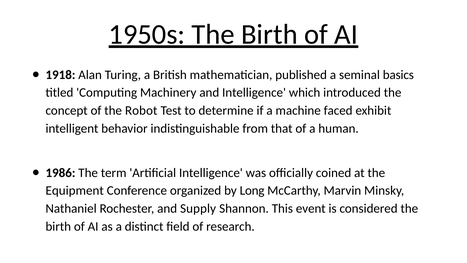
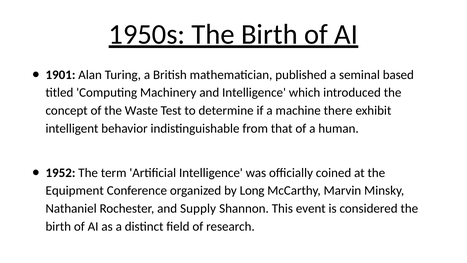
1918: 1918 -> 1901
basics: basics -> based
Robot: Robot -> Waste
faced: faced -> there
1986: 1986 -> 1952
